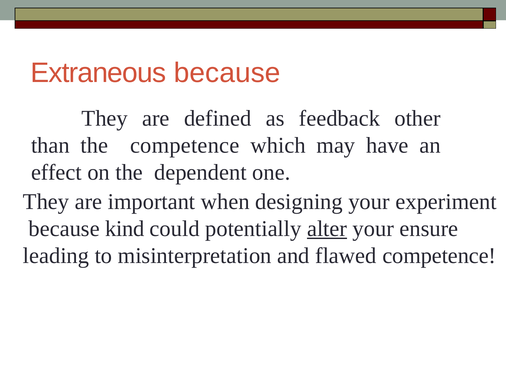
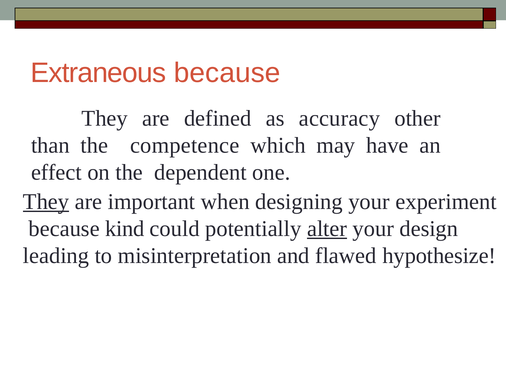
feedback: feedback -> accuracy
They at (46, 201) underline: none -> present
ensure: ensure -> design
flawed competence: competence -> hypothesize
